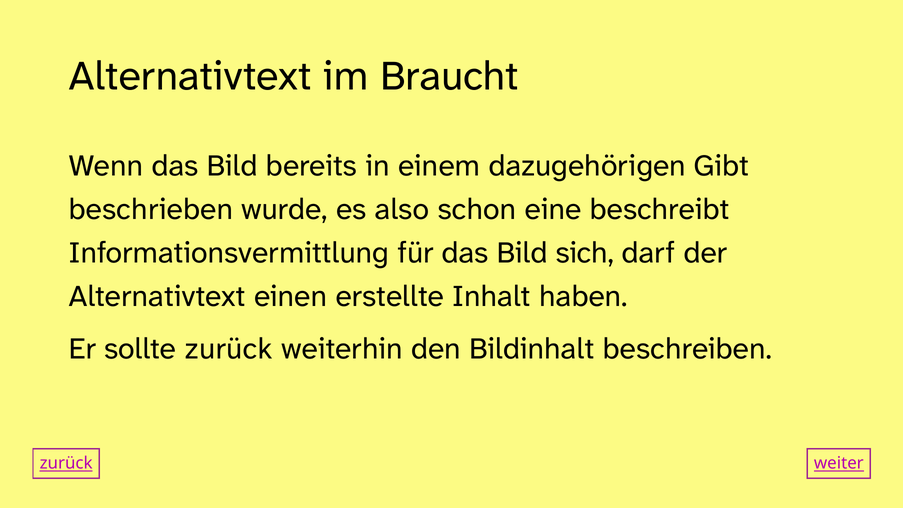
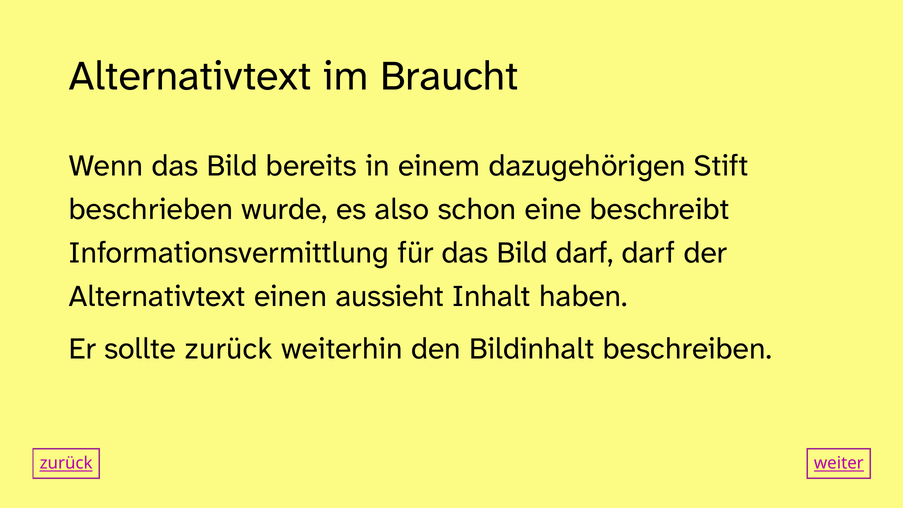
Gibt: Gibt -> Stift
Bild sich: sich -> darf
erstellte: erstellte -> aussieht
